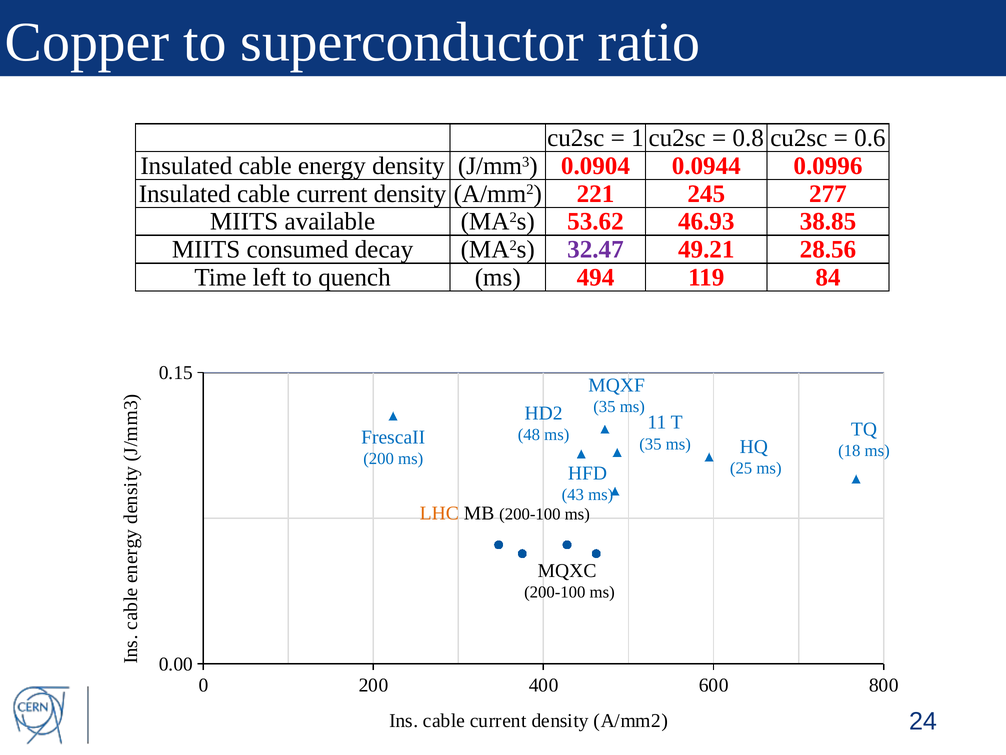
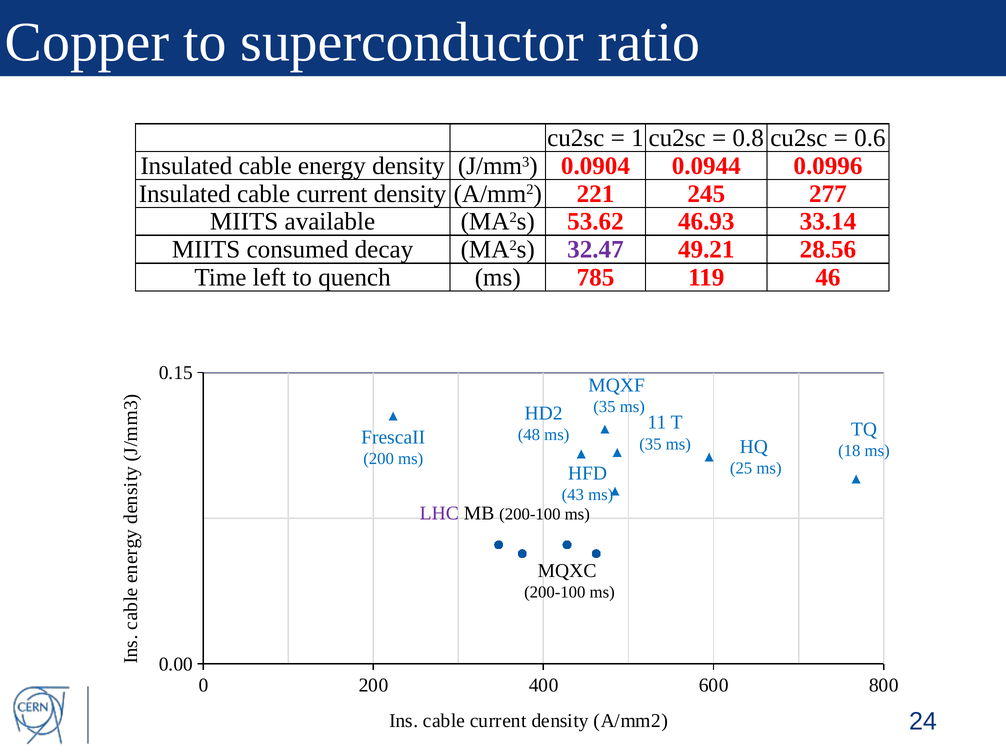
38.85: 38.85 -> 33.14
494: 494 -> 785
84: 84 -> 46
LHC colour: orange -> purple
